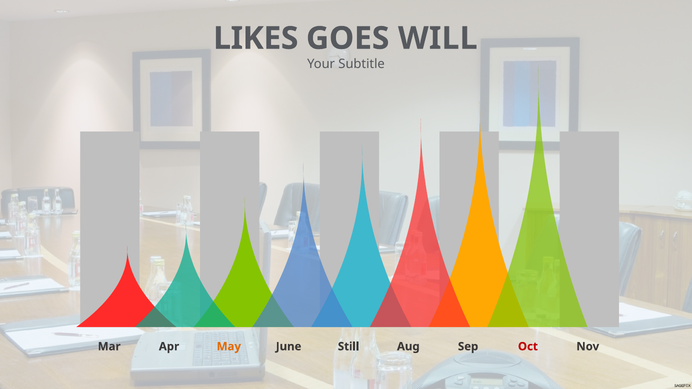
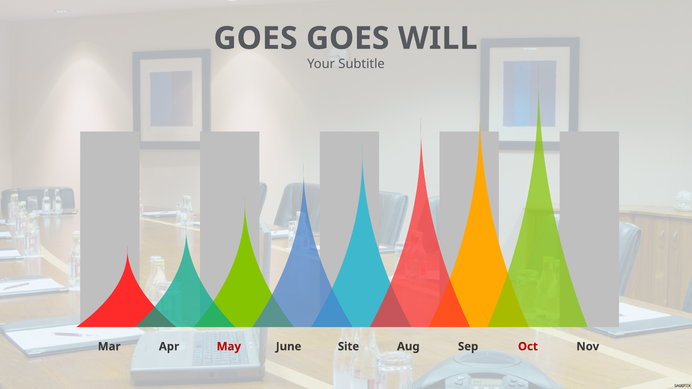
LIKES at (256, 38): LIKES -> GOES
May colour: orange -> red
Still: Still -> Site
